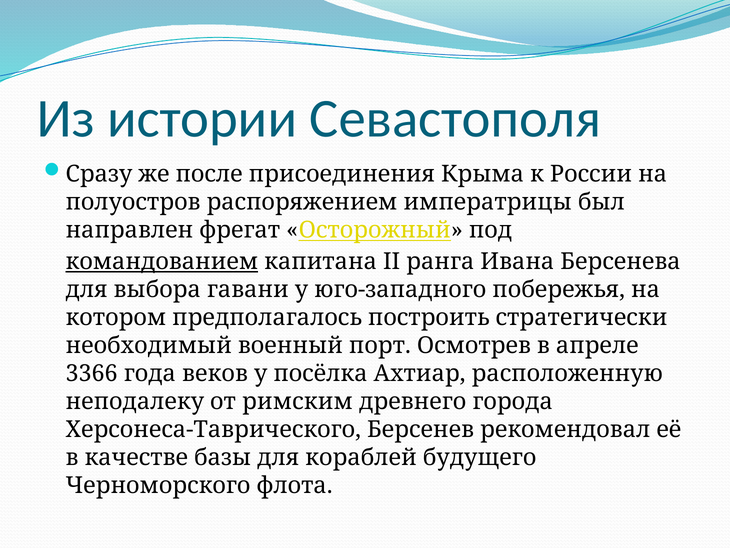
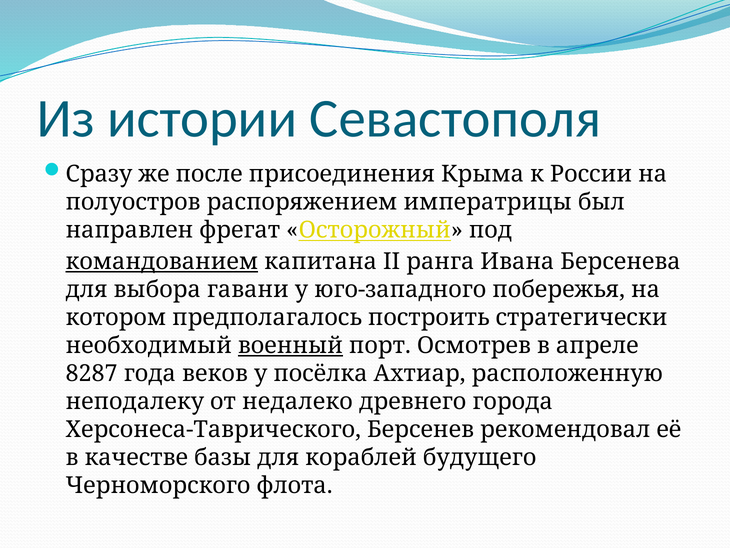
военный underline: none -> present
3366: 3366 -> 8287
римским: римским -> недалеко
